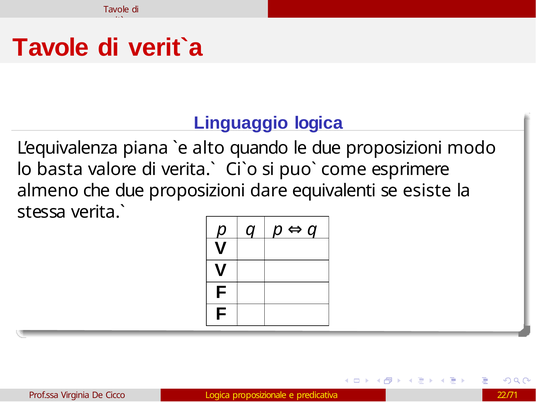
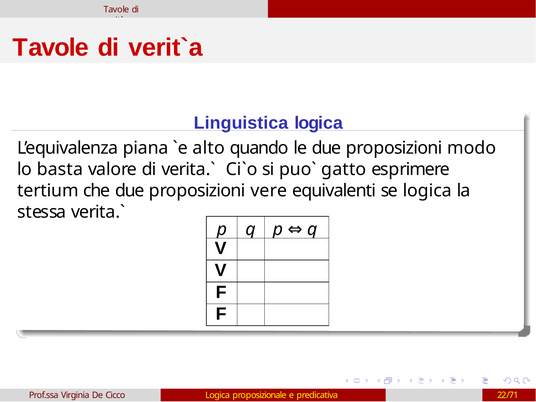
Linguaggio: Linguaggio -> Linguistica
come: come -> gatto
almeno: almeno -> tertium
dare: dare -> vere
se esiste: esiste -> logica
